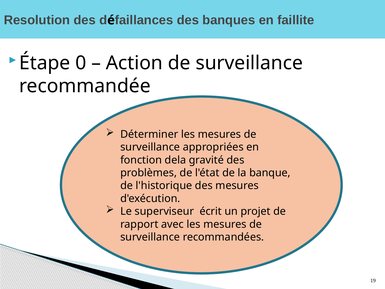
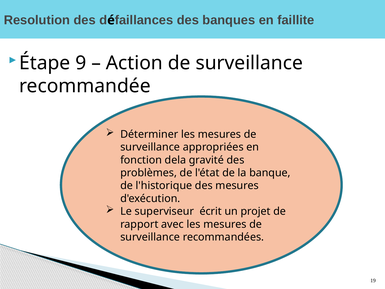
0: 0 -> 9
